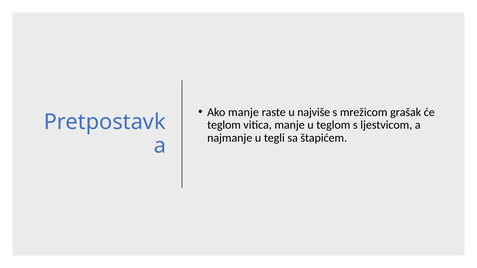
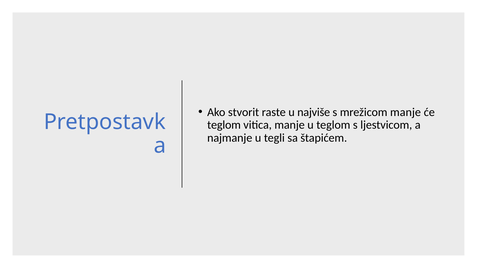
Ako manje: manje -> stvorit
mrežicom grašak: grašak -> manje
